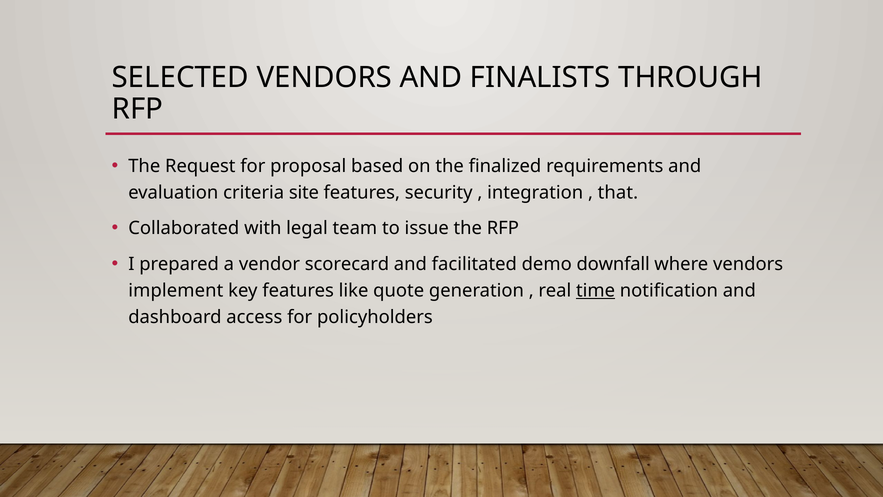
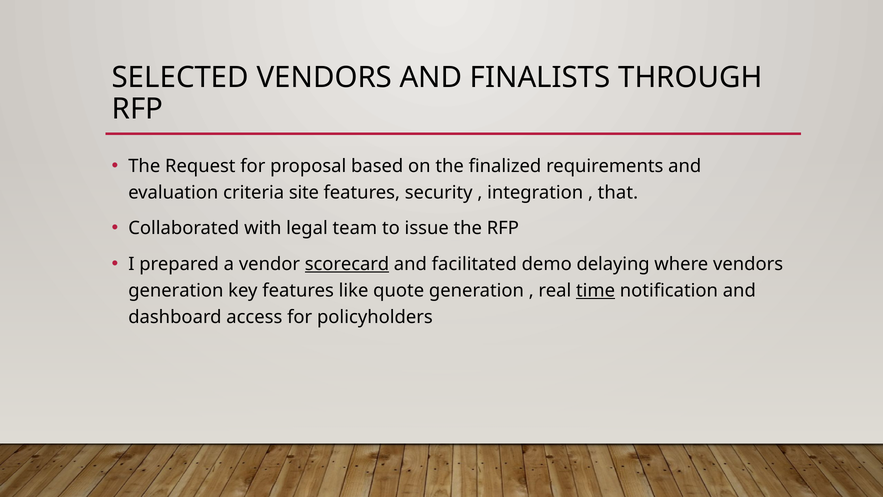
scorecard underline: none -> present
downfall: downfall -> delaying
implement at (176, 290): implement -> generation
